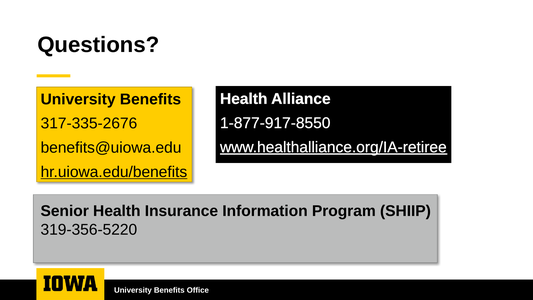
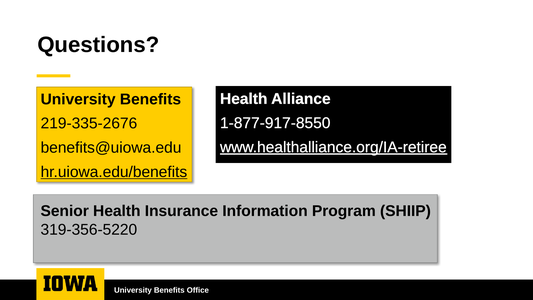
317-335-2676: 317-335-2676 -> 219-335-2676
